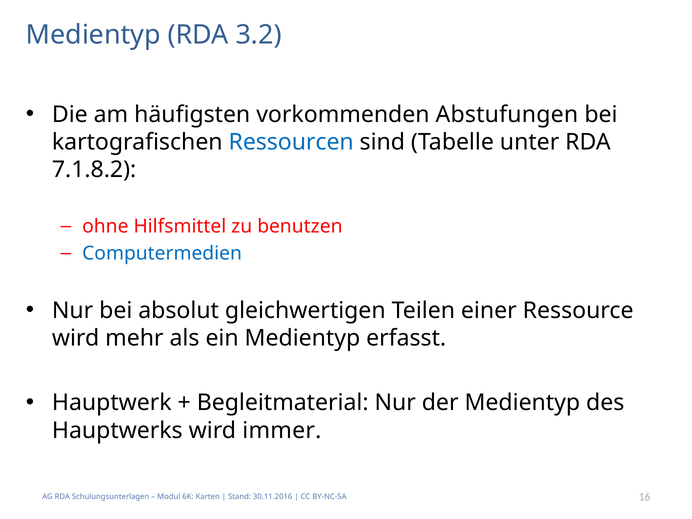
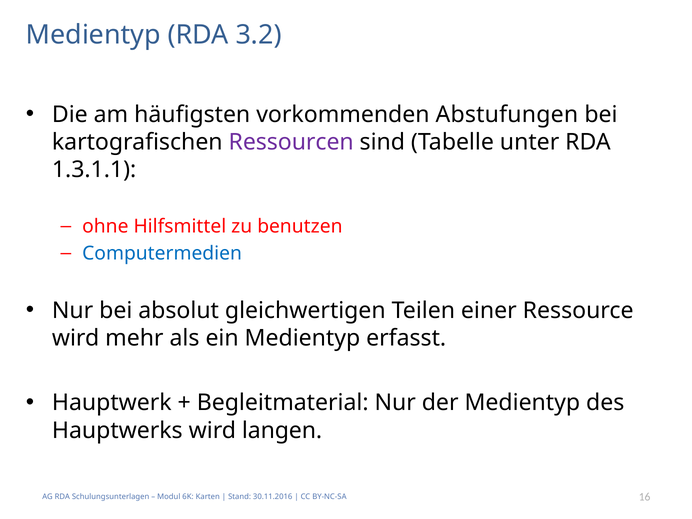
Ressourcen colour: blue -> purple
7.1.8.2: 7.1.8.2 -> 1.3.1.1
immer: immer -> langen
